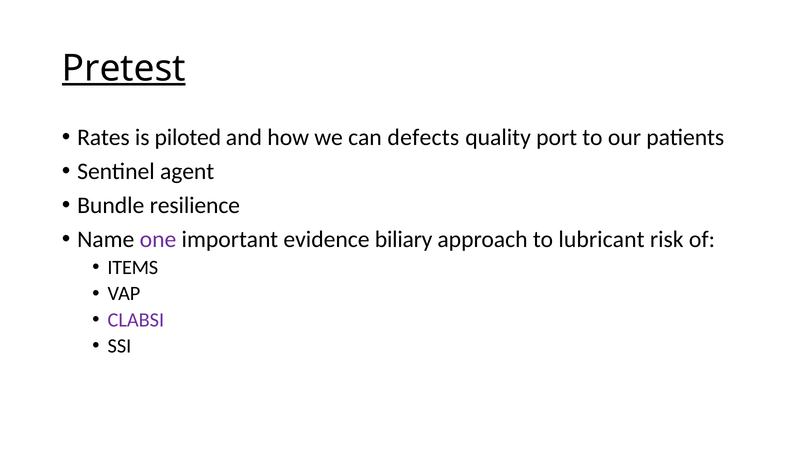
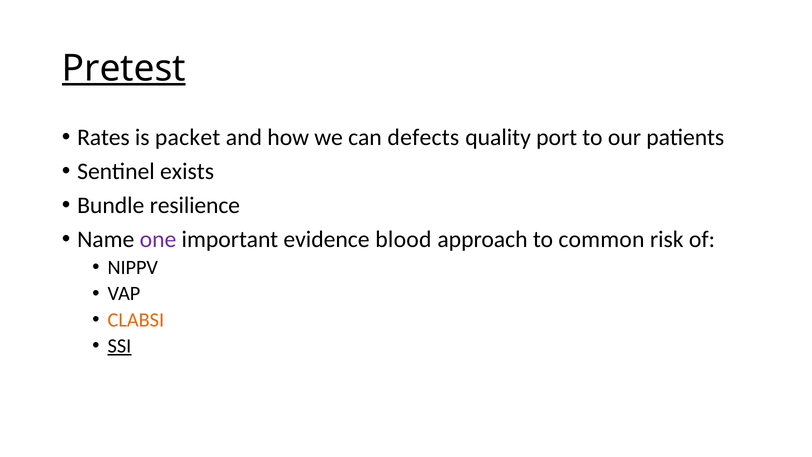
piloted: piloted -> packet
agent: agent -> exists
biliary: biliary -> blood
lubricant: lubricant -> common
ITEMS: ITEMS -> NIPPV
CLABSI colour: purple -> orange
SSI underline: none -> present
